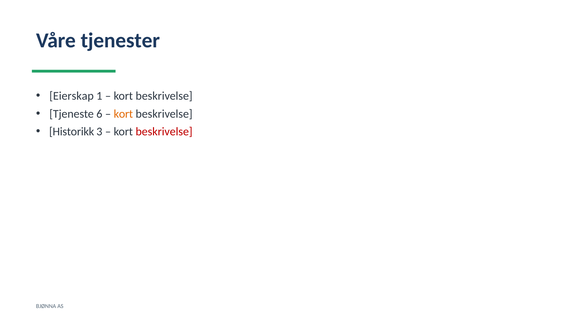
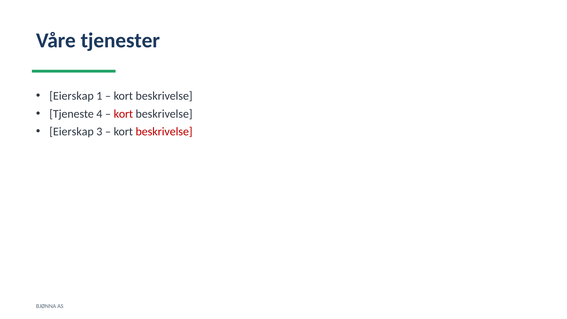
6: 6 -> 4
kort at (123, 114) colour: orange -> red
Historikk at (72, 131): Historikk -> Eierskap
